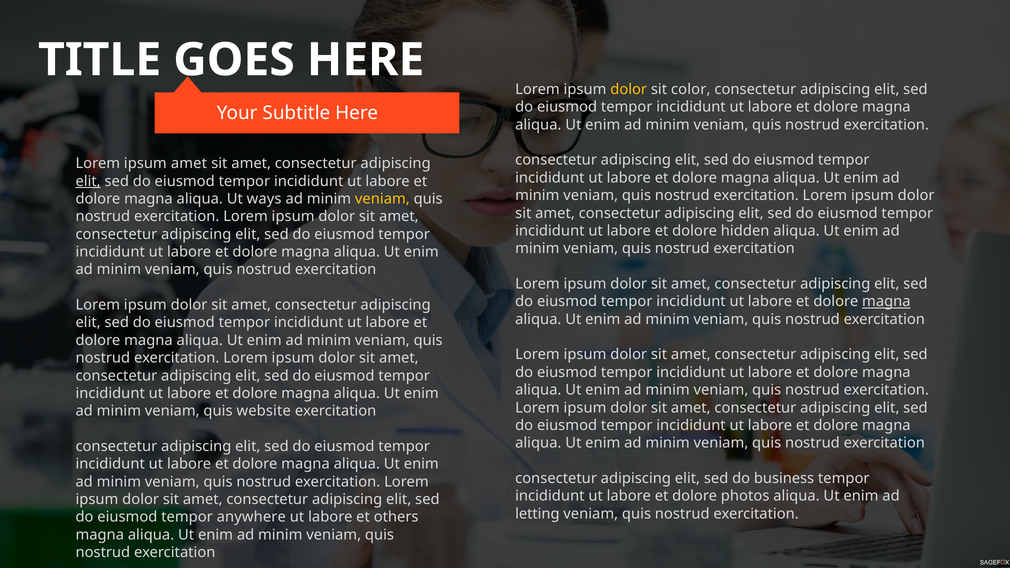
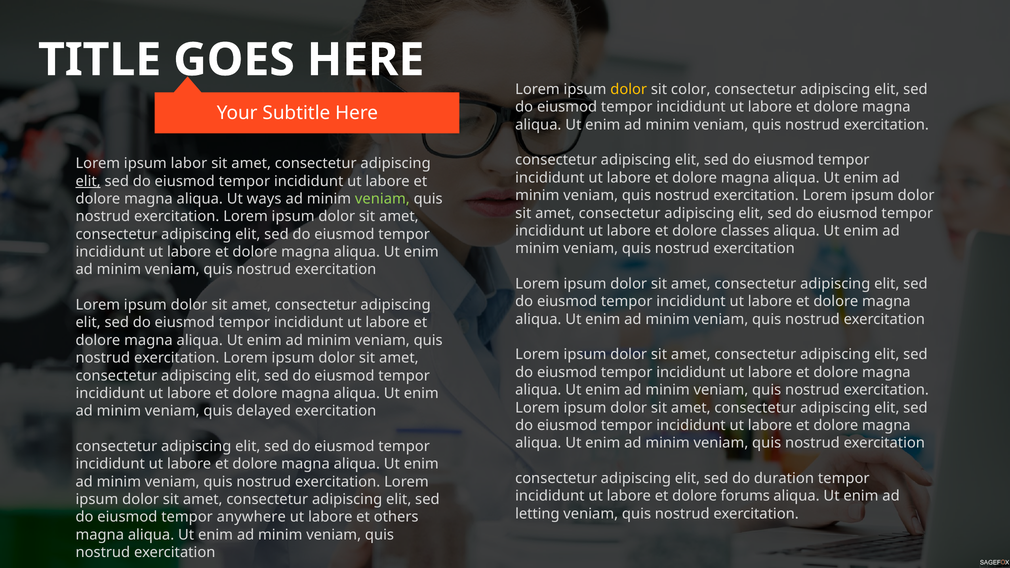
ipsum amet: amet -> labor
veniam at (382, 199) colour: yellow -> light green
hidden: hidden -> classes
magna at (886, 302) underline: present -> none
website: website -> delayed
business: business -> duration
photos: photos -> forums
